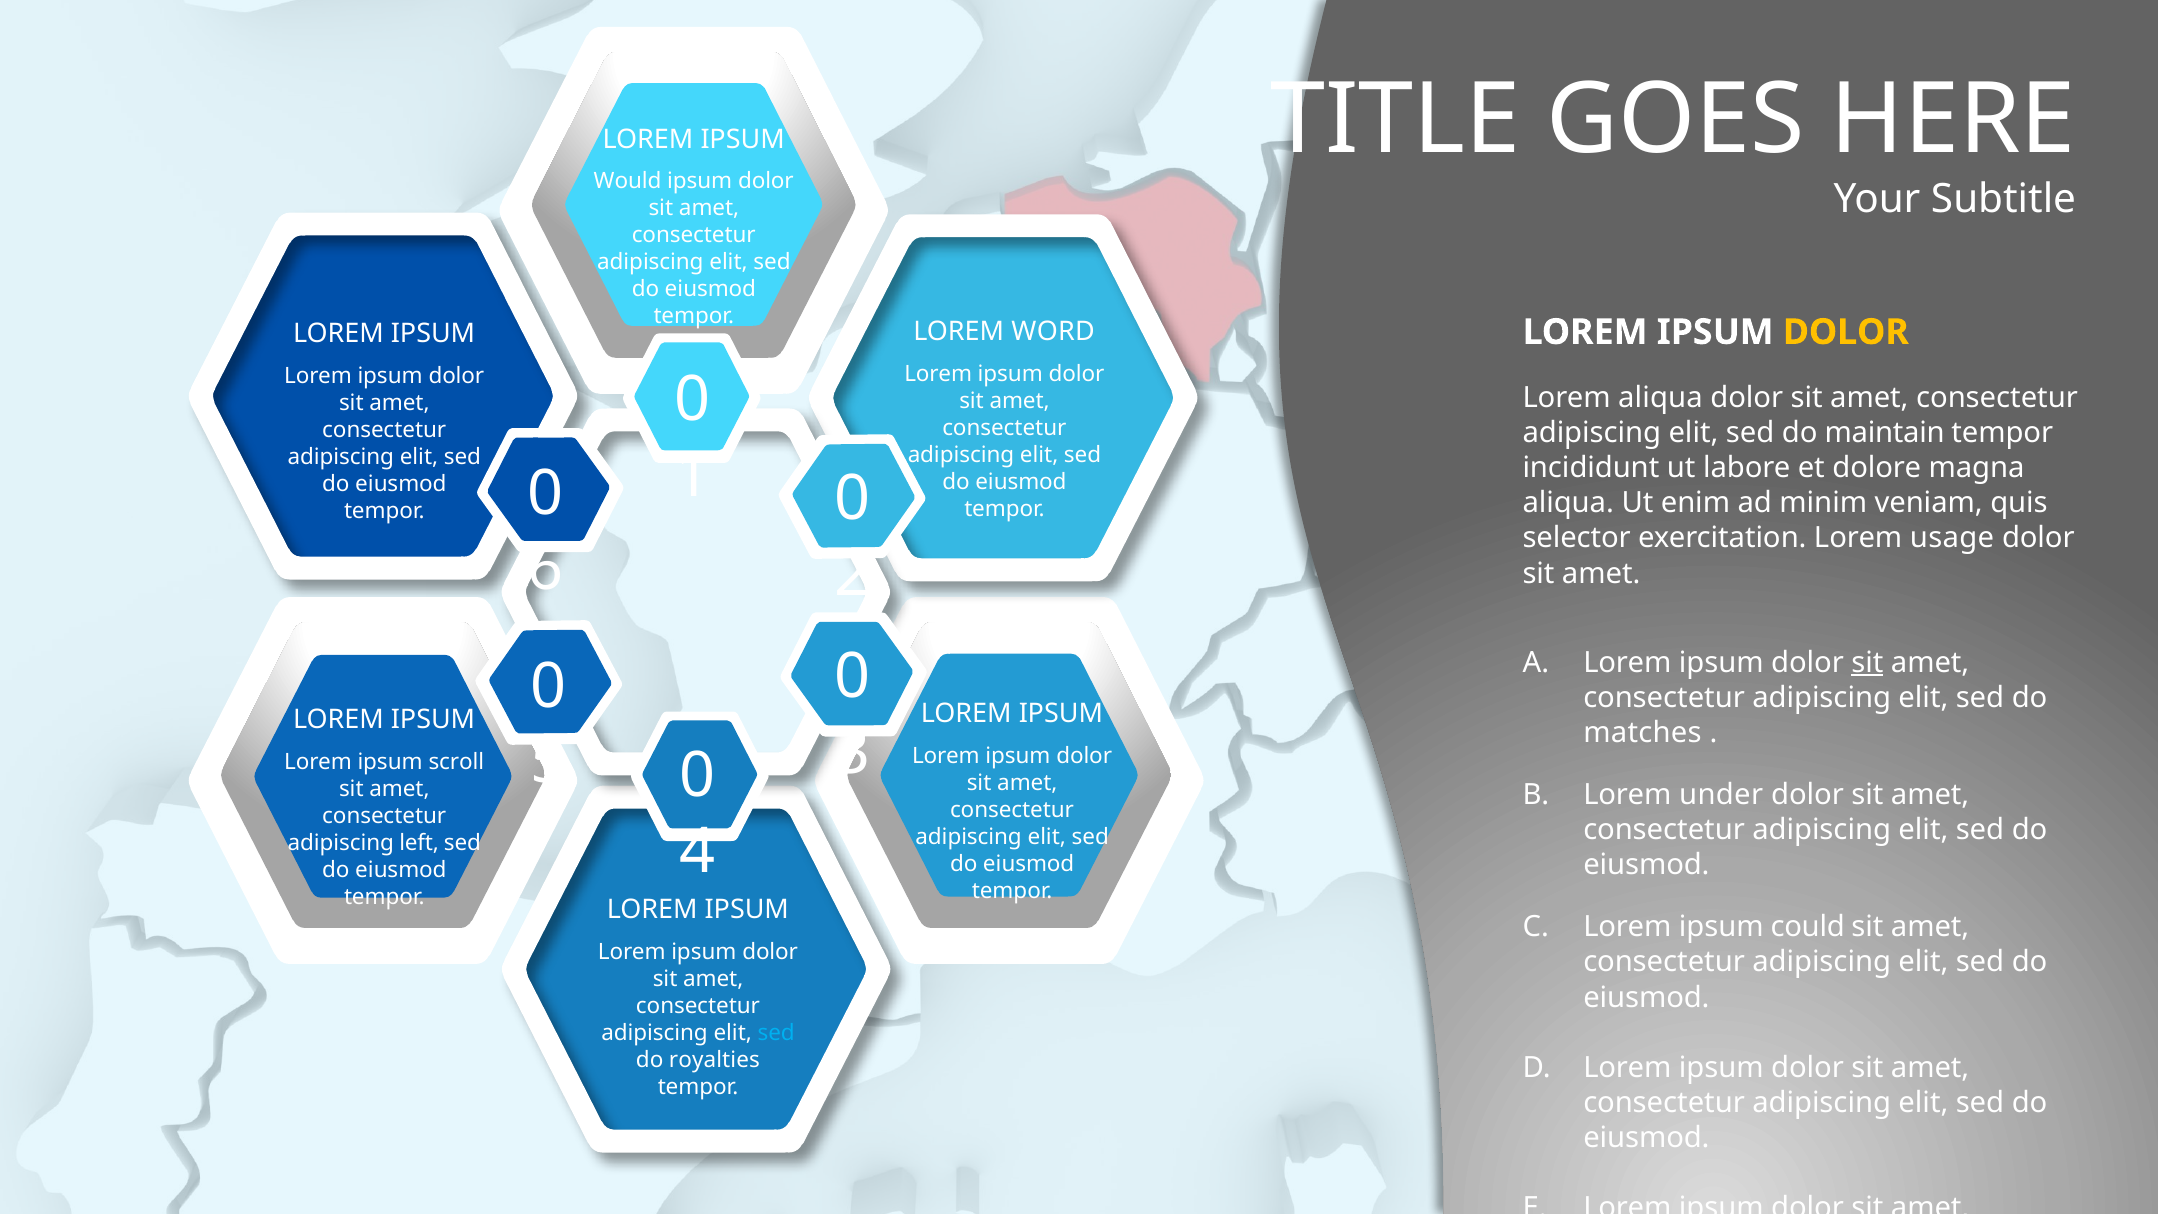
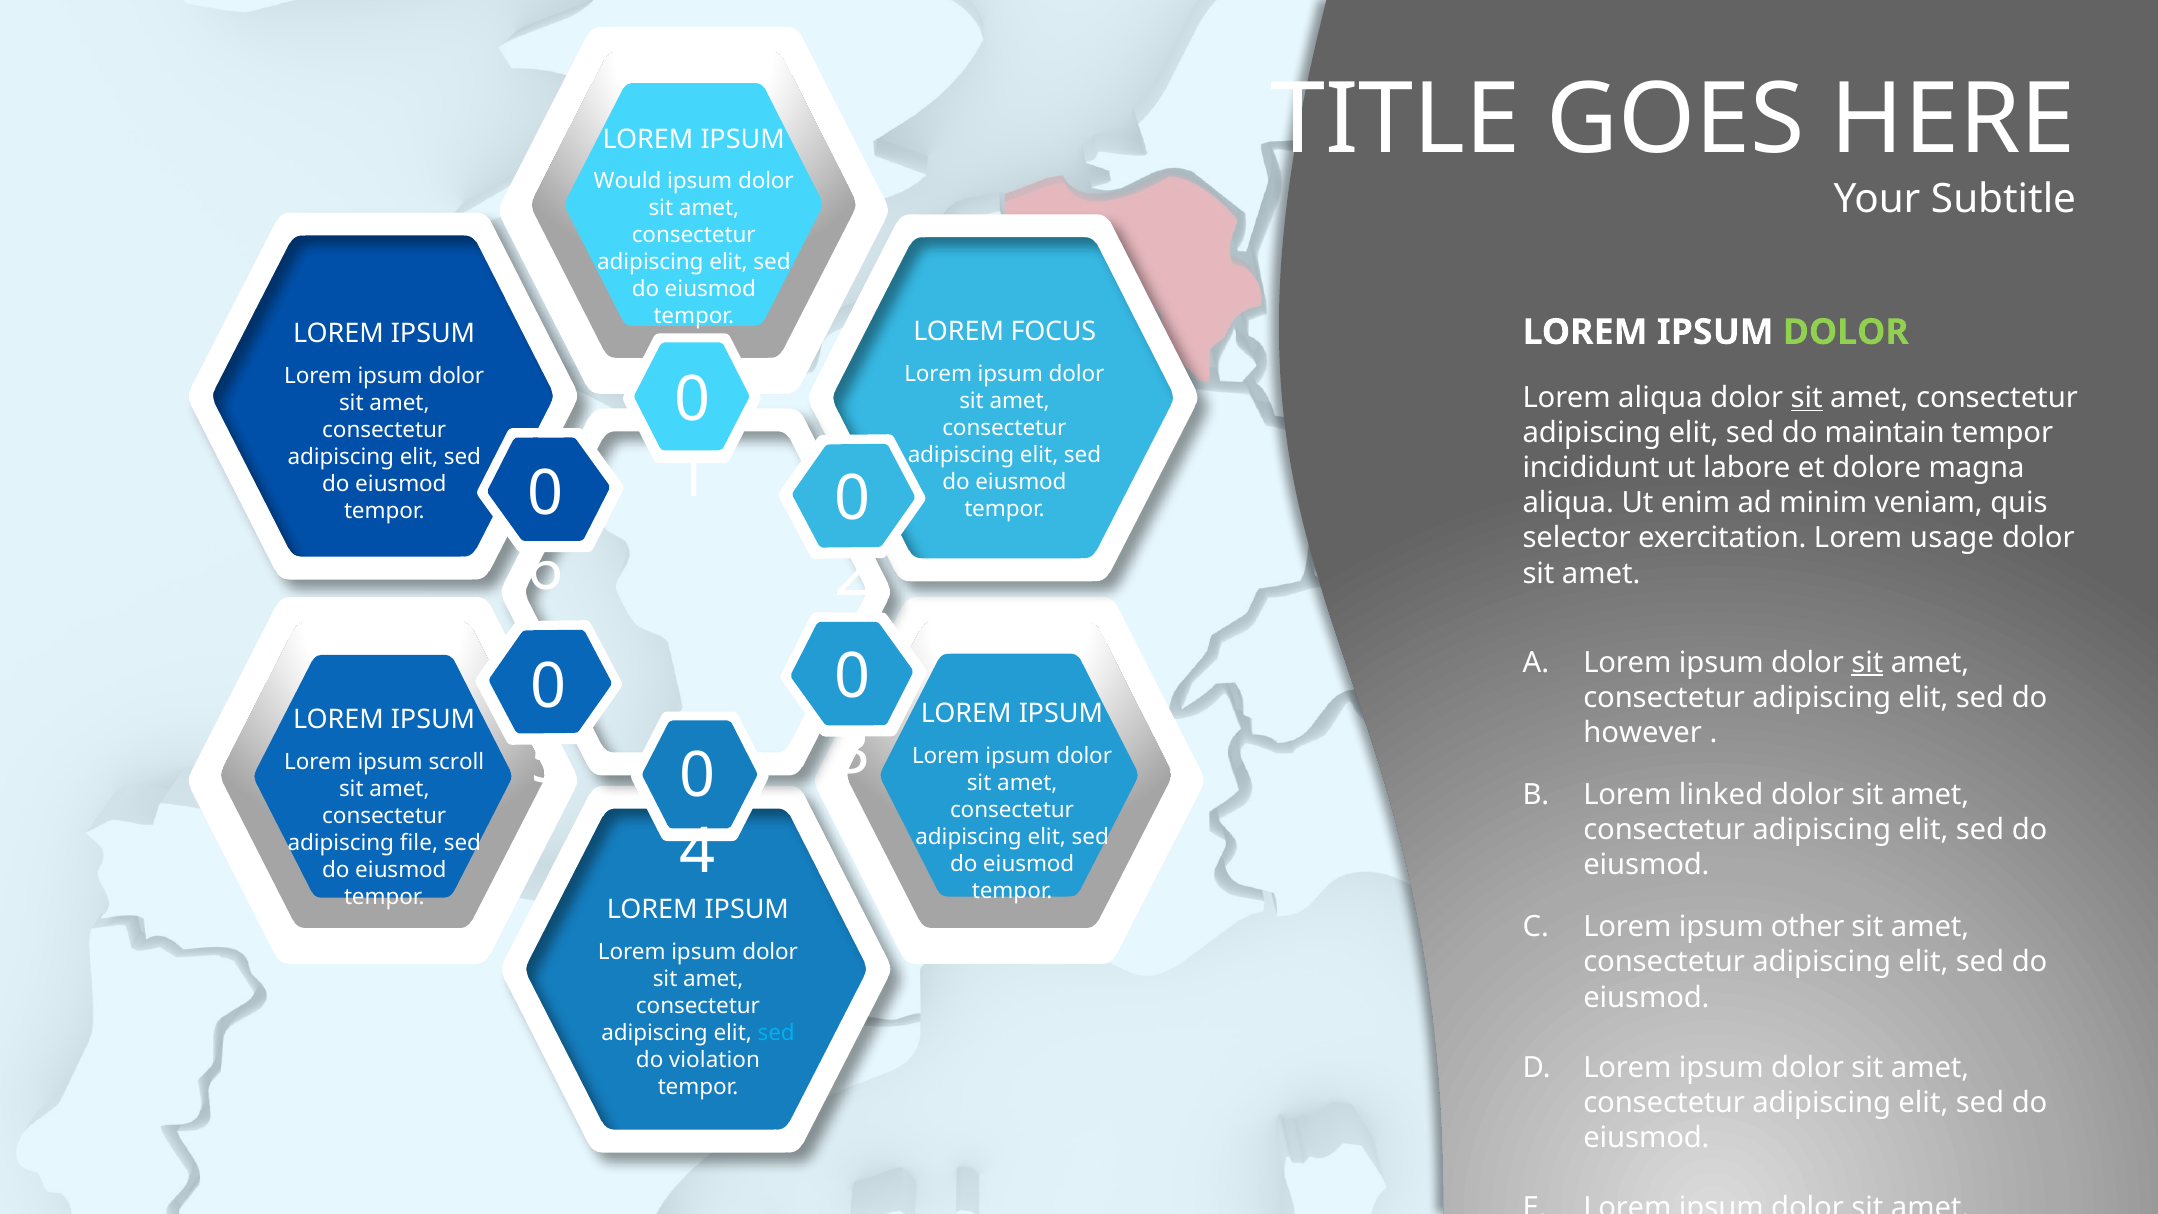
WORD: WORD -> FOCUS
DOLOR at (1846, 332) colour: yellow -> light green
sit at (1807, 398) underline: none -> present
matches: matches -> however
under: under -> linked
left: left -> file
could: could -> other
royalties: royalties -> violation
